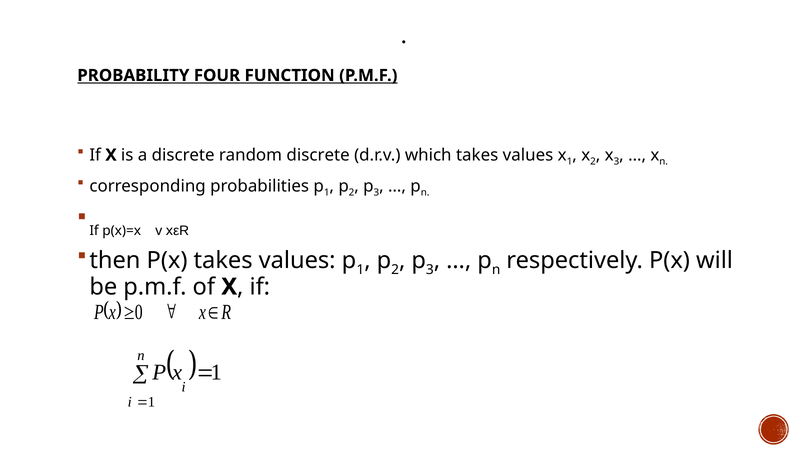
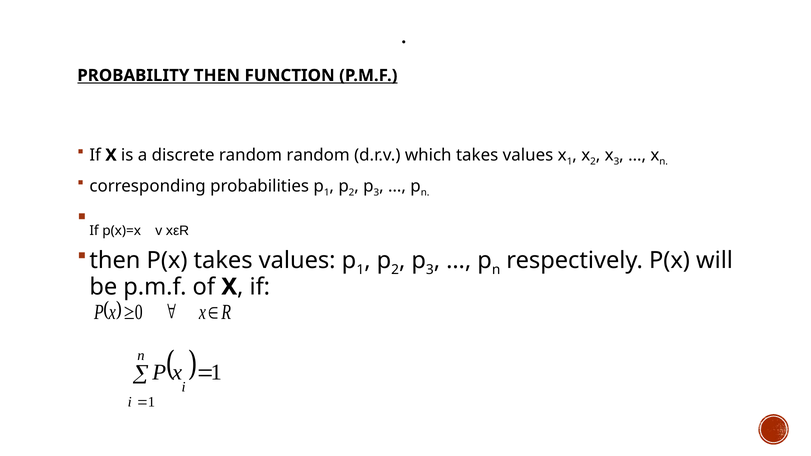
PROBABILITY FOUR: FOUR -> THEN
random discrete: discrete -> random
